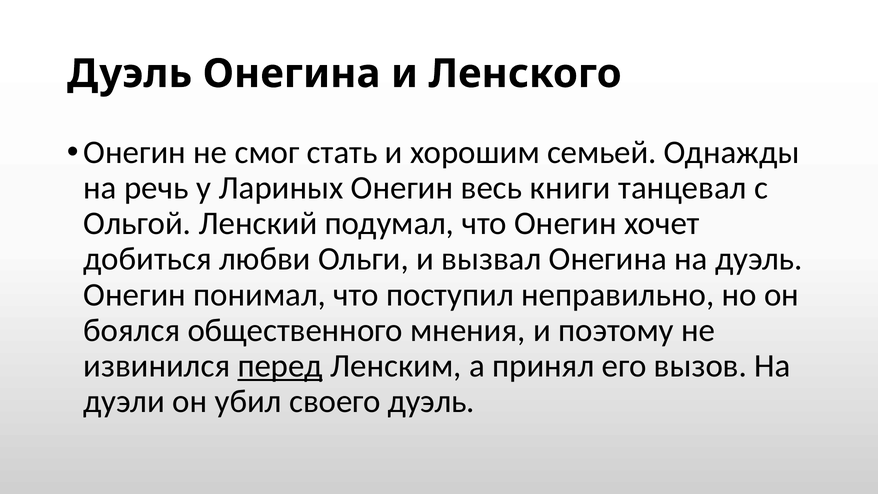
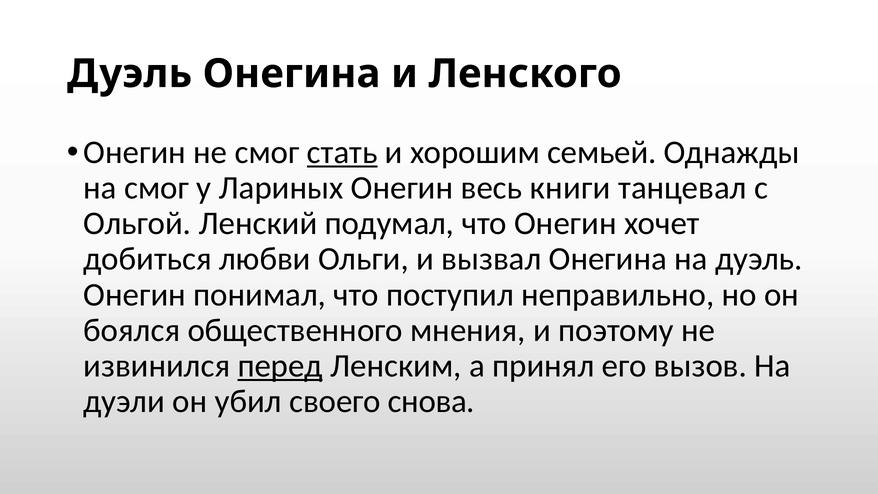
стать underline: none -> present
на речь: речь -> смог
своего дуэль: дуэль -> снова
